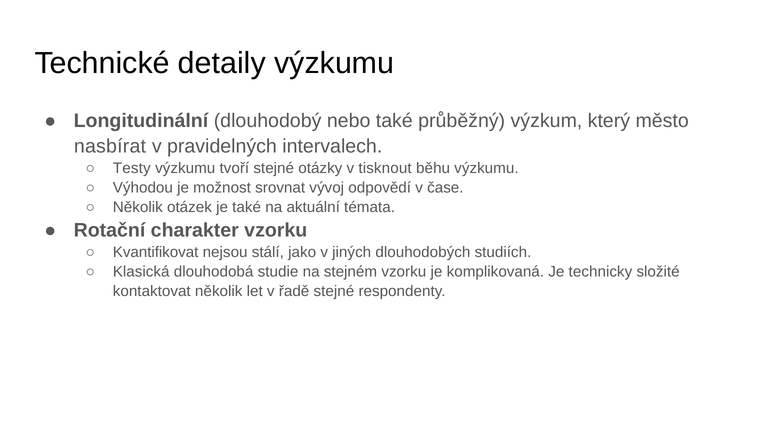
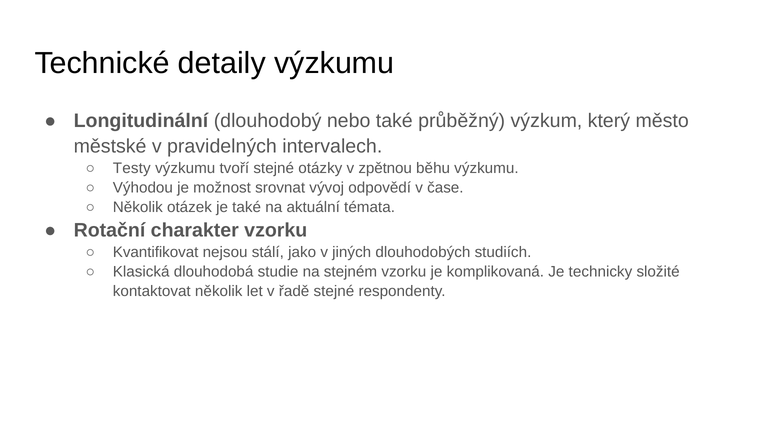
nasbírat: nasbírat -> městské
tisknout: tisknout -> zpětnou
